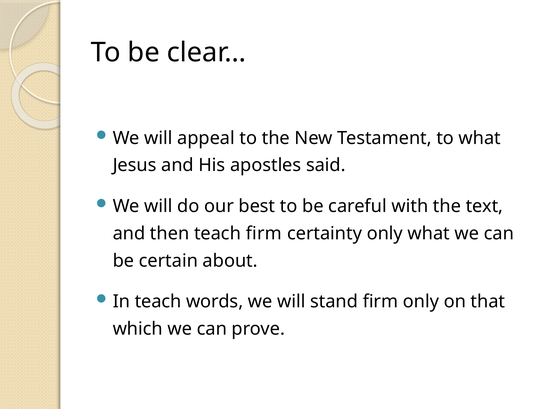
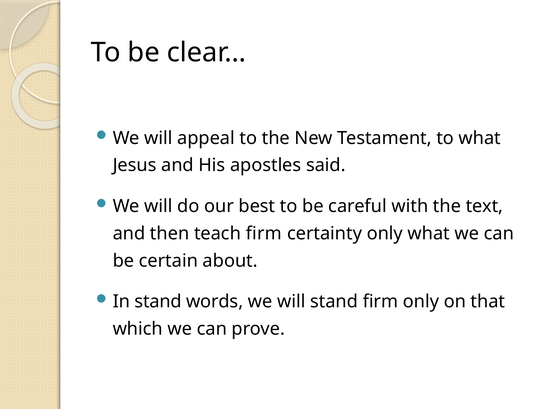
In teach: teach -> stand
